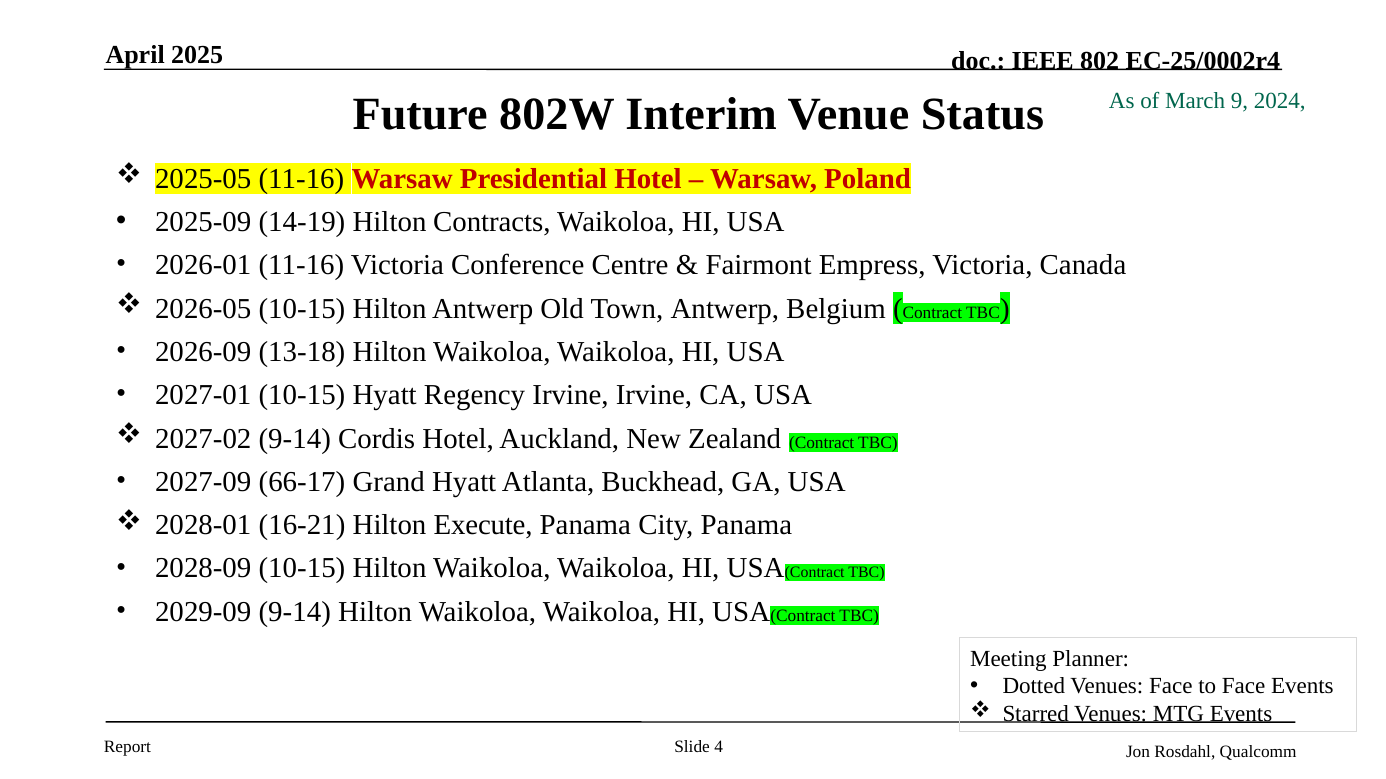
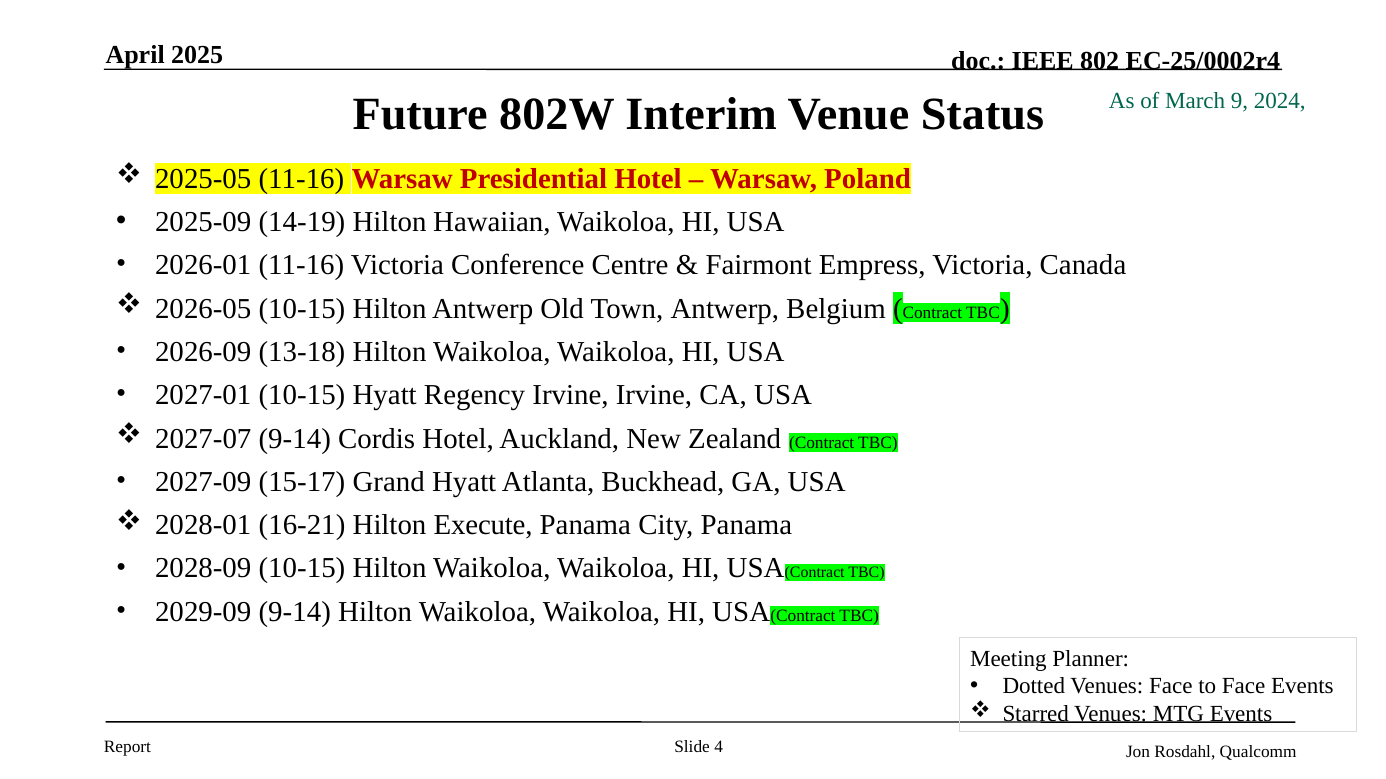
Contracts: Contracts -> Hawaiian
2027-02: 2027-02 -> 2027-07
66-17: 66-17 -> 15-17
